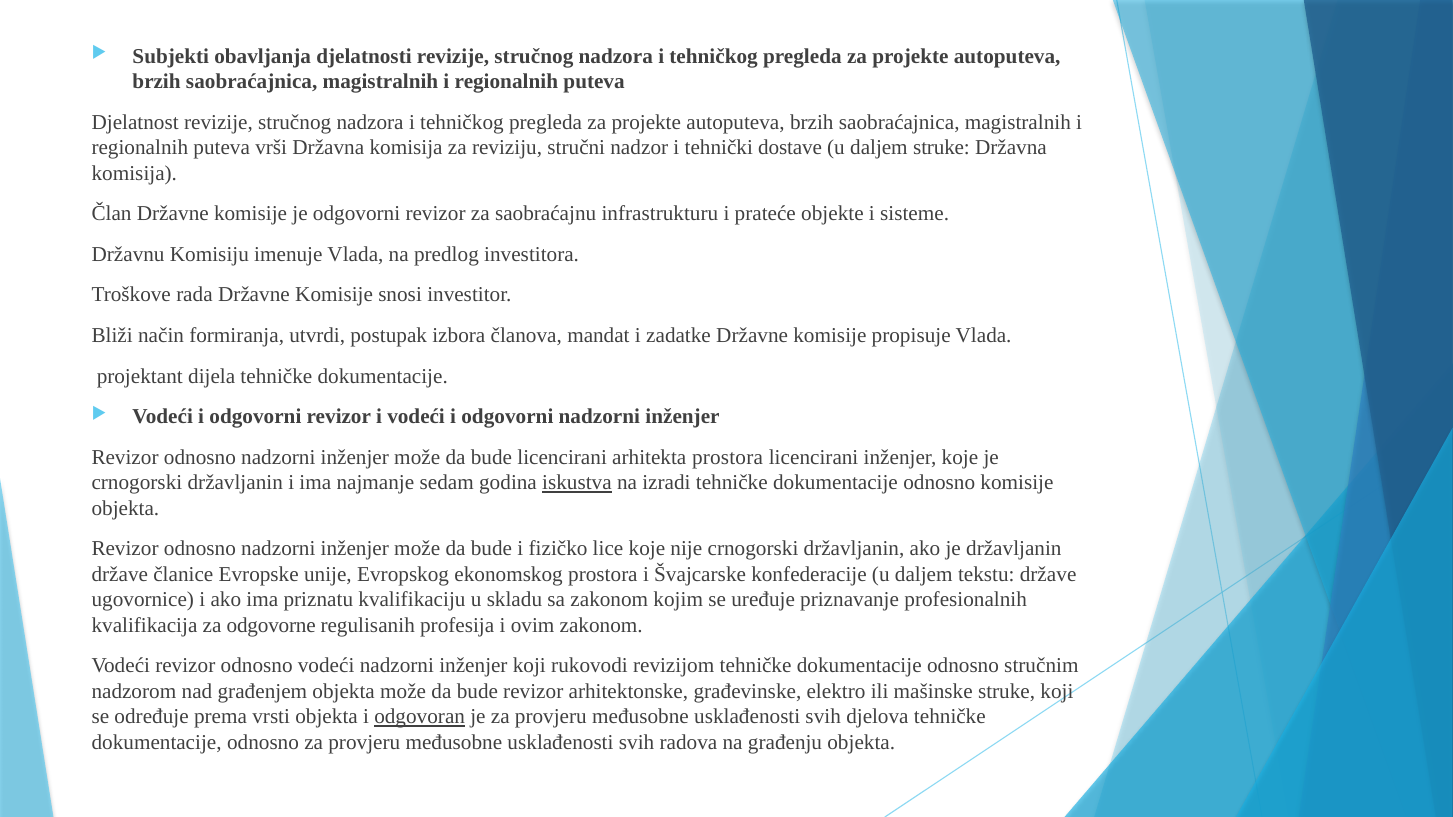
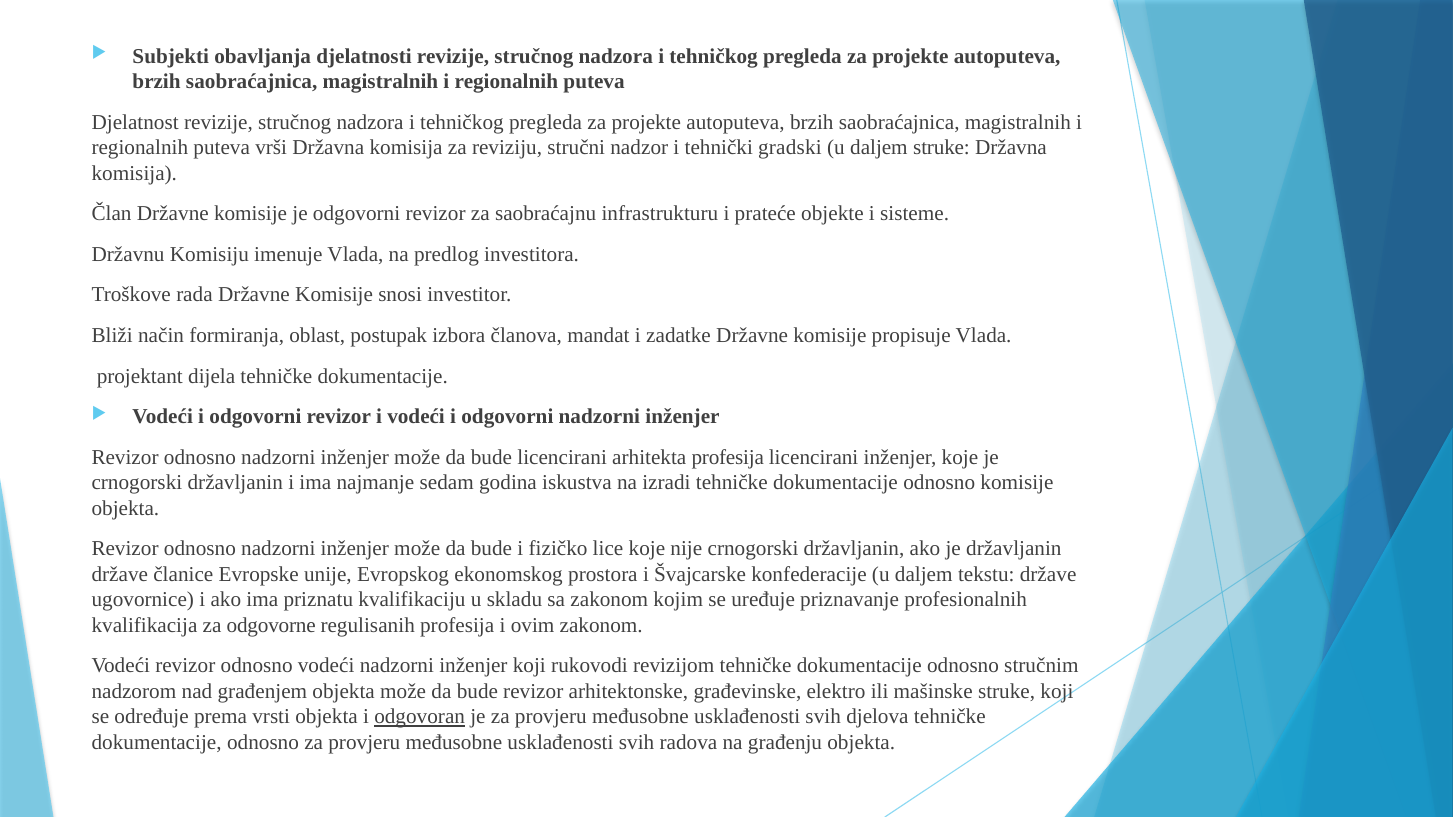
dostave: dostave -> gradski
utvrdi: utvrdi -> oblast
arhitekta prostora: prostora -> profesija
iskustva underline: present -> none
